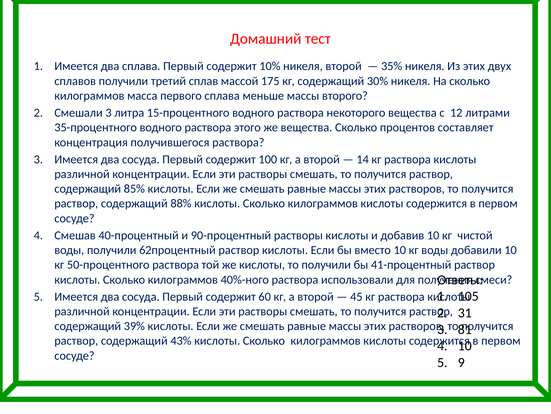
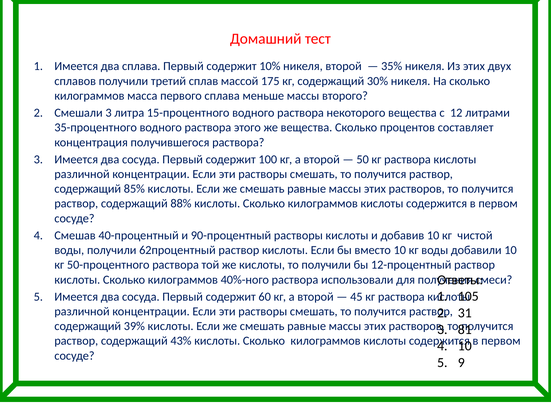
14: 14 -> 50
41-процентный: 41-процентный -> 12-процентный
